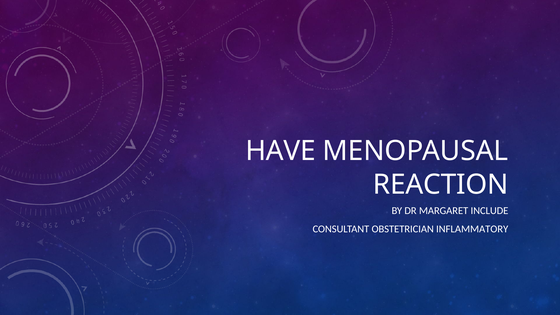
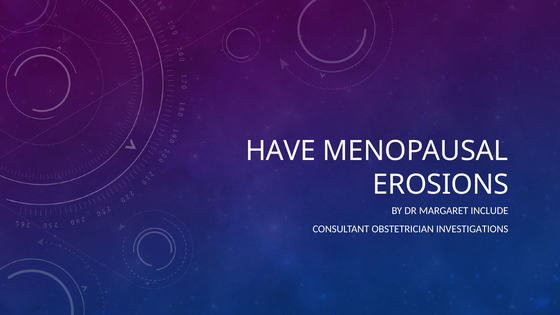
REACTION: REACTION -> EROSIONS
INFLAMMATORY: INFLAMMATORY -> INVESTIGATIONS
